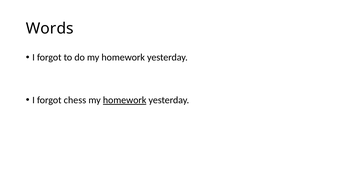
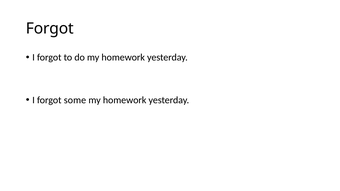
Words at (50, 29): Words -> Forgot
chess: chess -> some
homework at (125, 100) underline: present -> none
